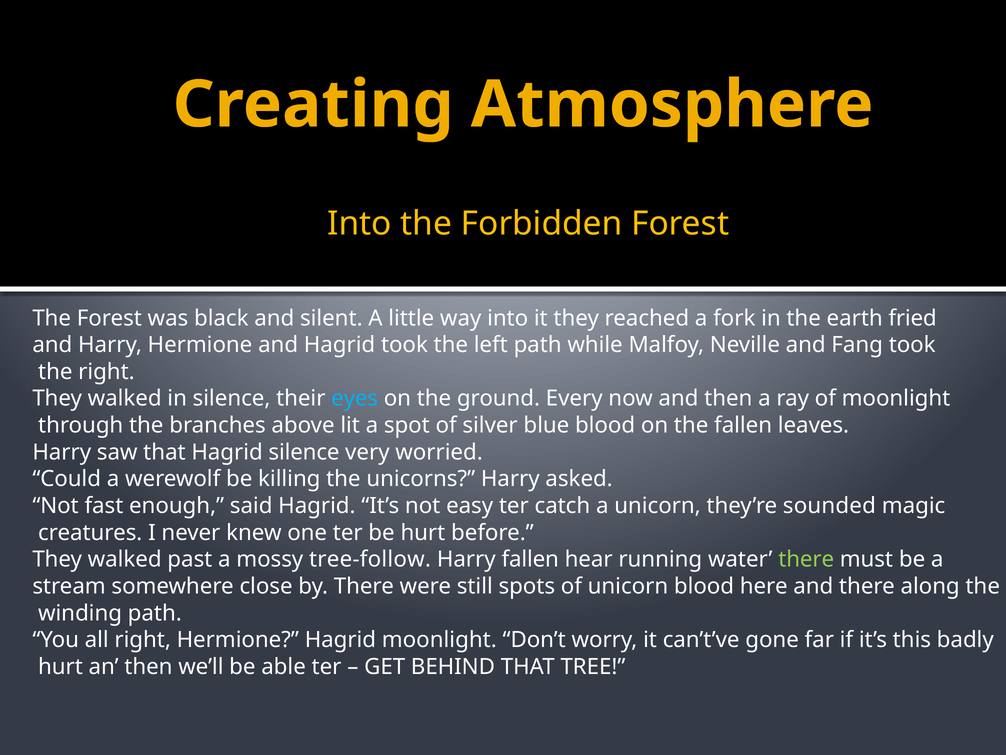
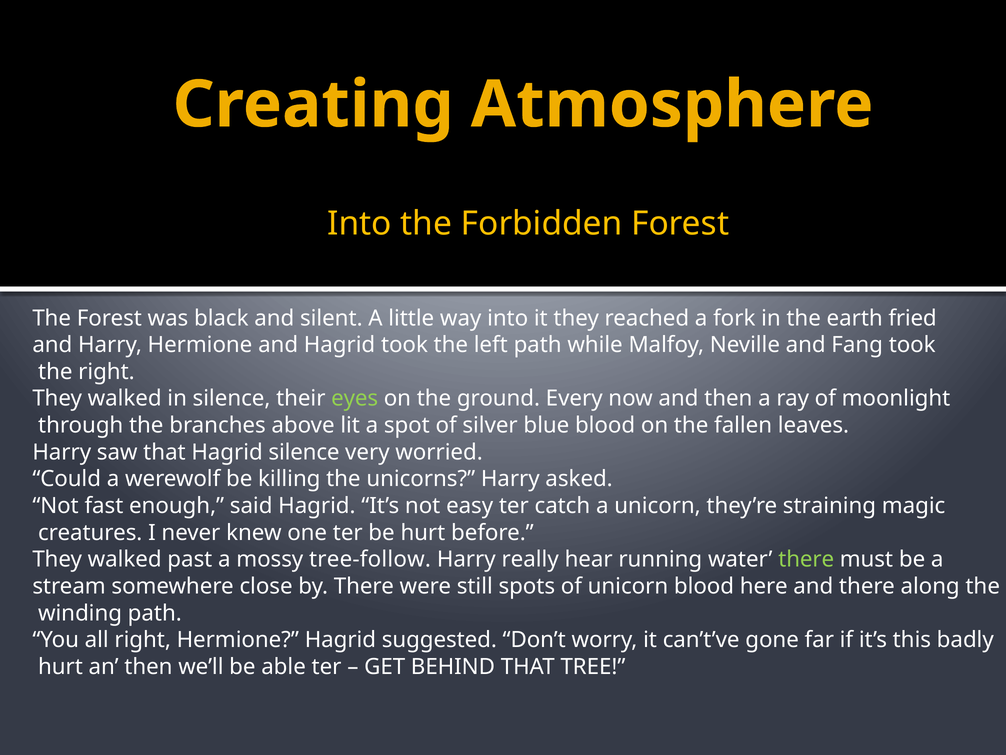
eyes colour: light blue -> light green
sounded: sounded -> straining
Harry fallen: fallen -> really
Hagrid moonlight: moonlight -> suggested
